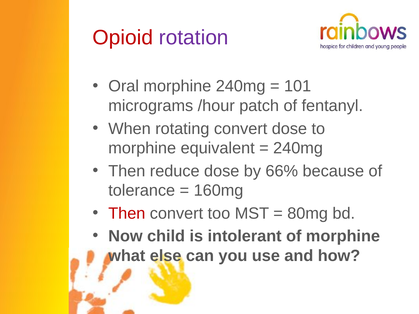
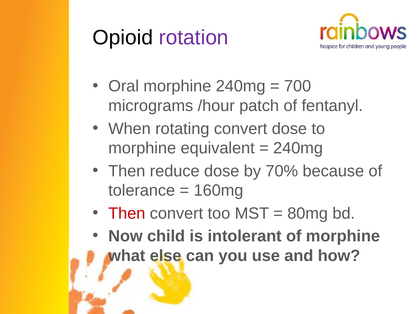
Opioid colour: red -> black
101: 101 -> 700
66%: 66% -> 70%
